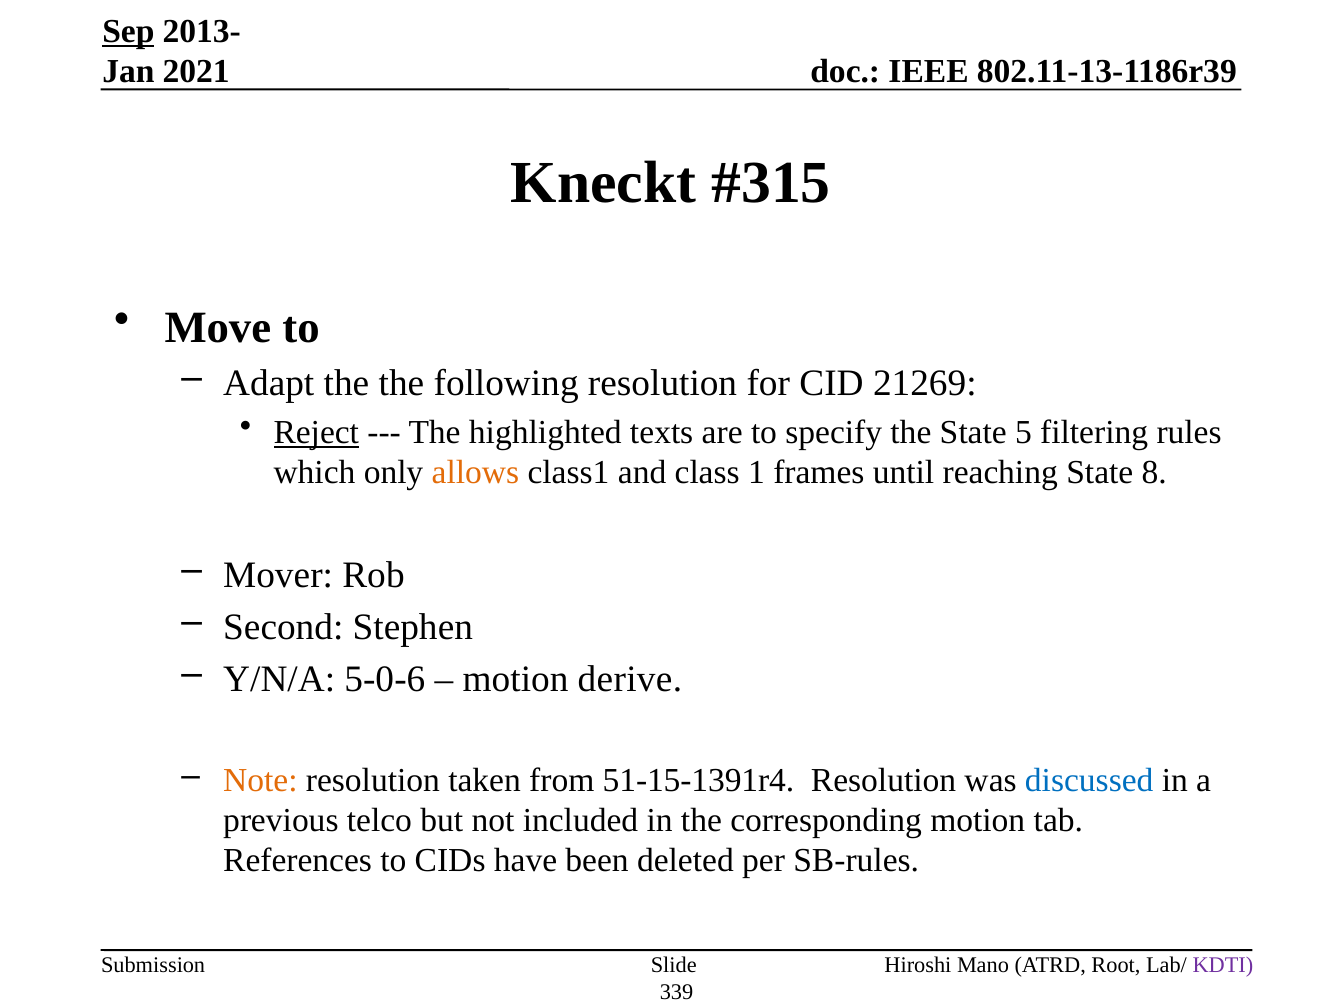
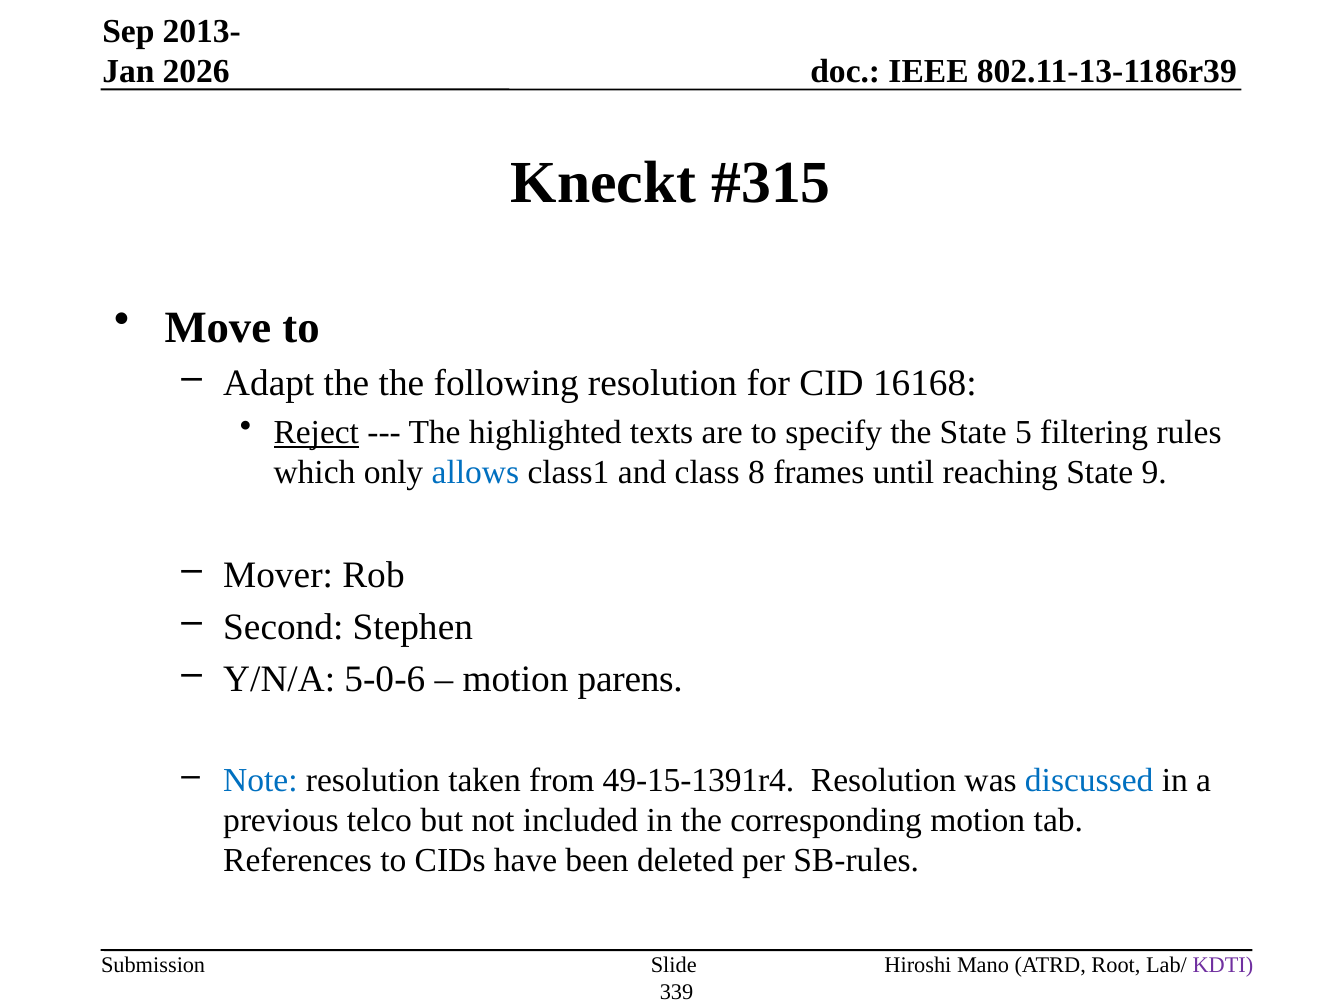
Sep underline: present -> none
2021: 2021 -> 2026
21269: 21269 -> 16168
allows colour: orange -> blue
1: 1 -> 8
8: 8 -> 9
derive: derive -> parens
Note colour: orange -> blue
51-15-1391r4: 51-15-1391r4 -> 49-15-1391r4
